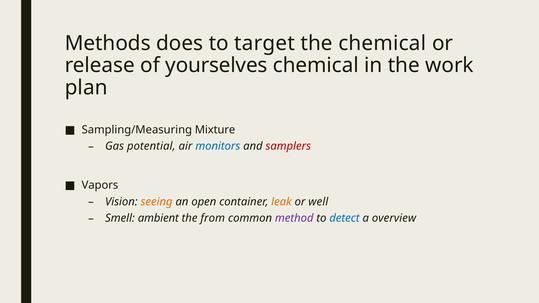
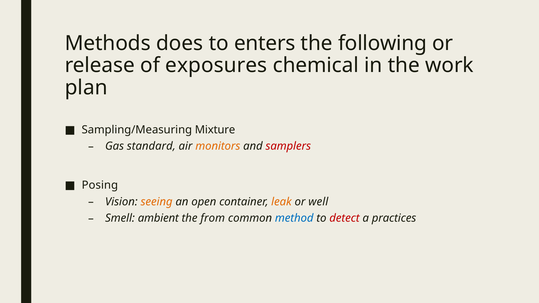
target: target -> enters
the chemical: chemical -> following
yourselves: yourselves -> exposures
potential: potential -> standard
monitors colour: blue -> orange
Vapors: Vapors -> Posing
method colour: purple -> blue
detect colour: blue -> red
overview: overview -> practices
